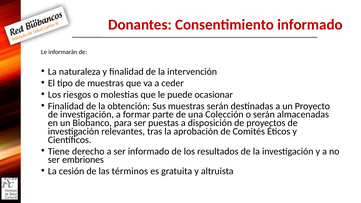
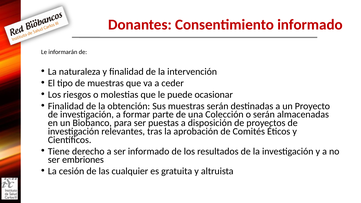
términos: términos -> cualquier
